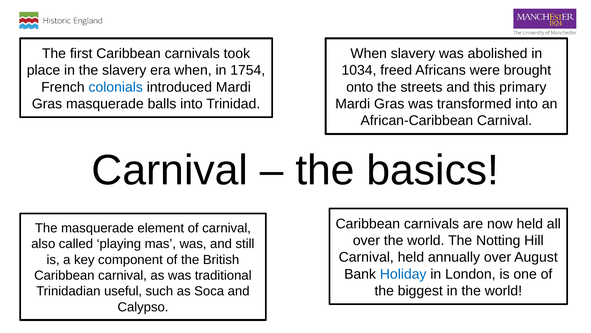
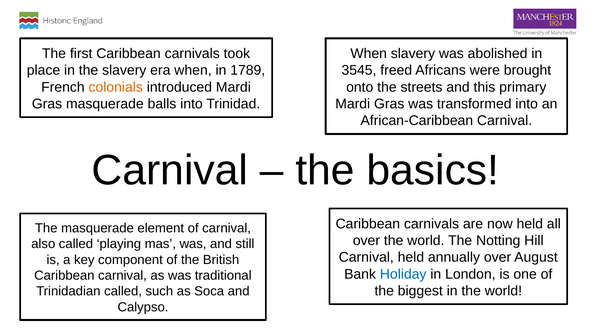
1754: 1754 -> 1789
1034: 1034 -> 3545
colonials colour: blue -> orange
Trinidadian useful: useful -> called
